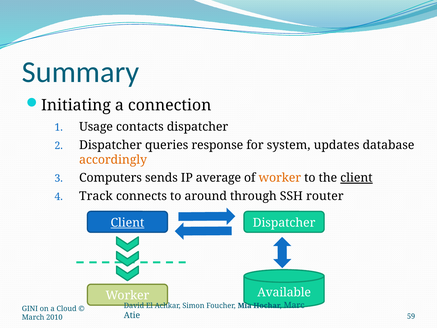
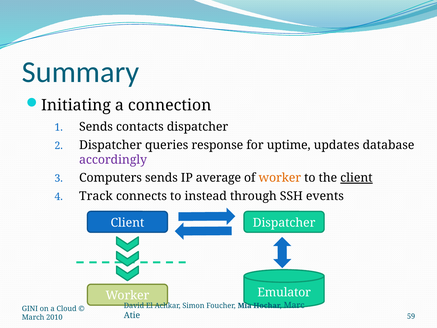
Usage at (96, 127): Usage -> Sends
system: system -> uptime
accordingly colour: orange -> purple
around: around -> instead
router: router -> events
Client at (127, 223) underline: present -> none
Available: Available -> Emulator
